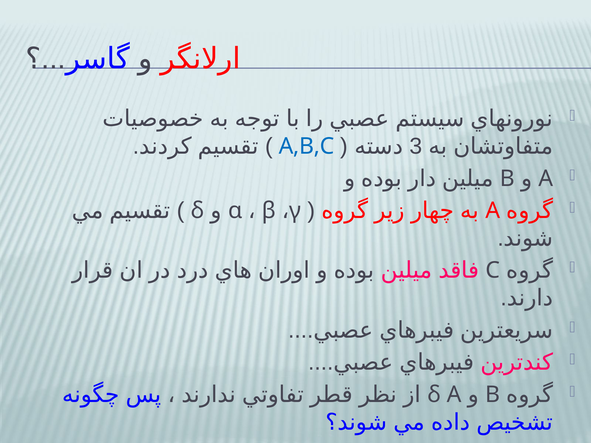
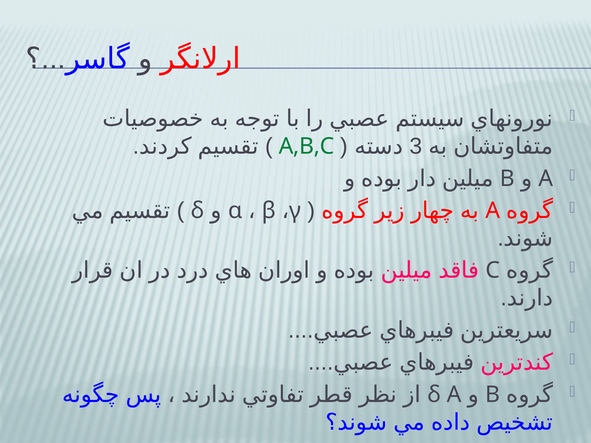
A,B,C colour: blue -> green
